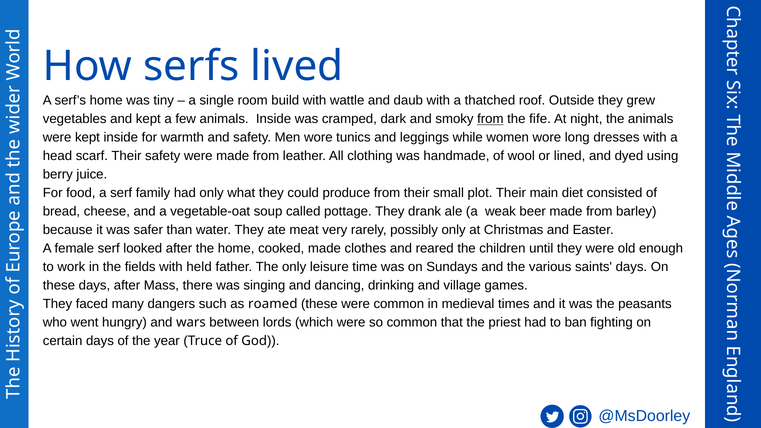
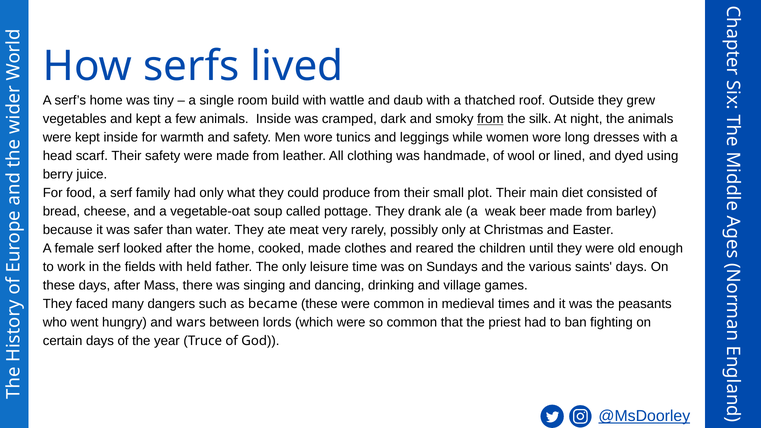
fife: fife -> silk
roamed: roamed -> became
@MsDoorley underline: none -> present
